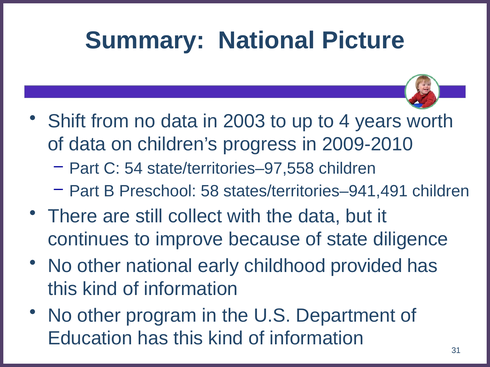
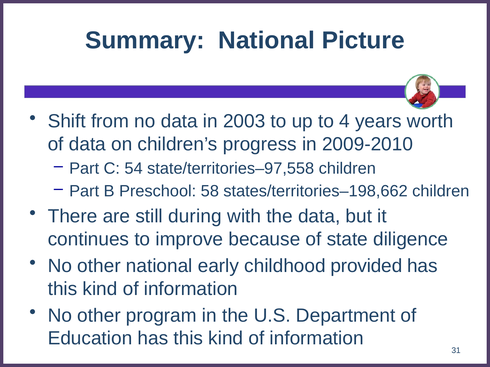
states/territories–941,491: states/territories–941,491 -> states/territories–198,662
collect: collect -> during
